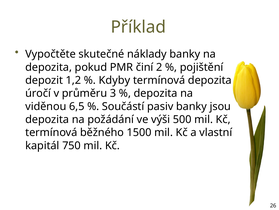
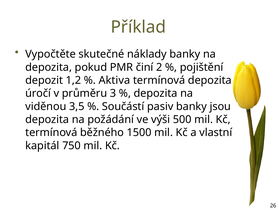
Kdyby: Kdyby -> Aktiva
6,5: 6,5 -> 3,5
